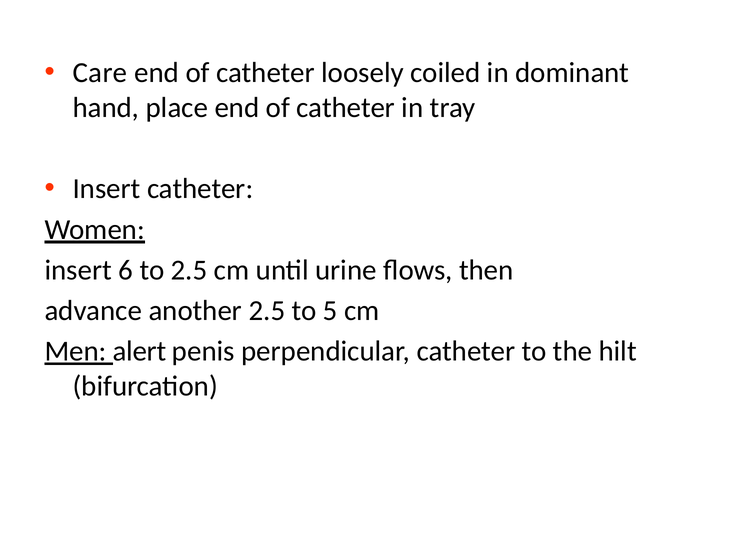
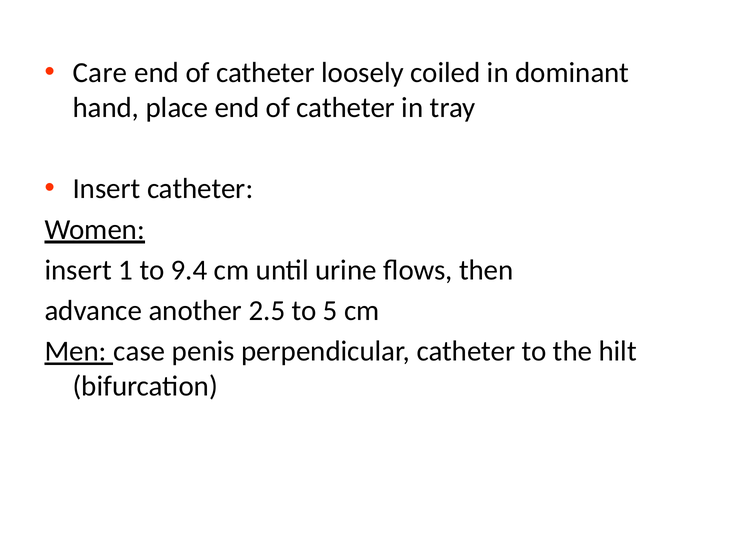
6: 6 -> 1
to 2.5: 2.5 -> 9.4
alert: alert -> case
